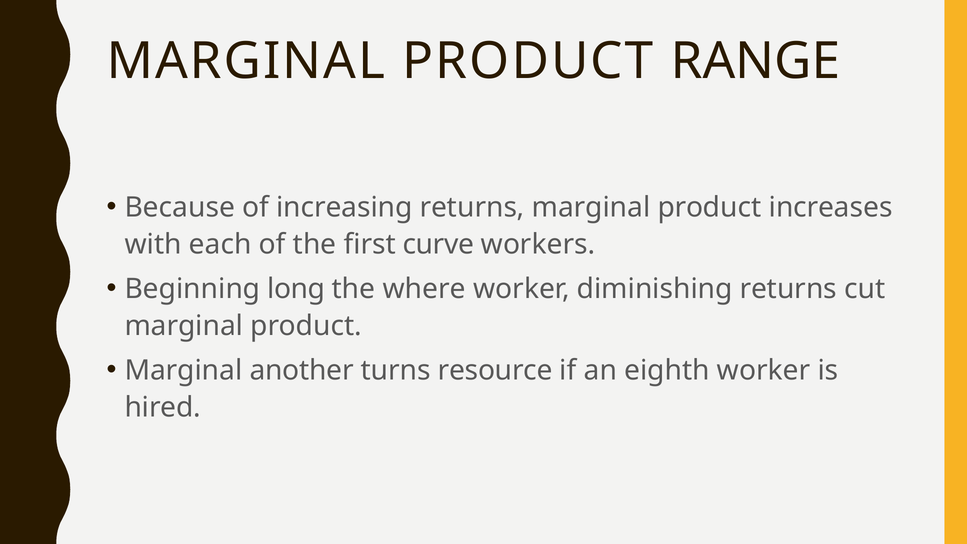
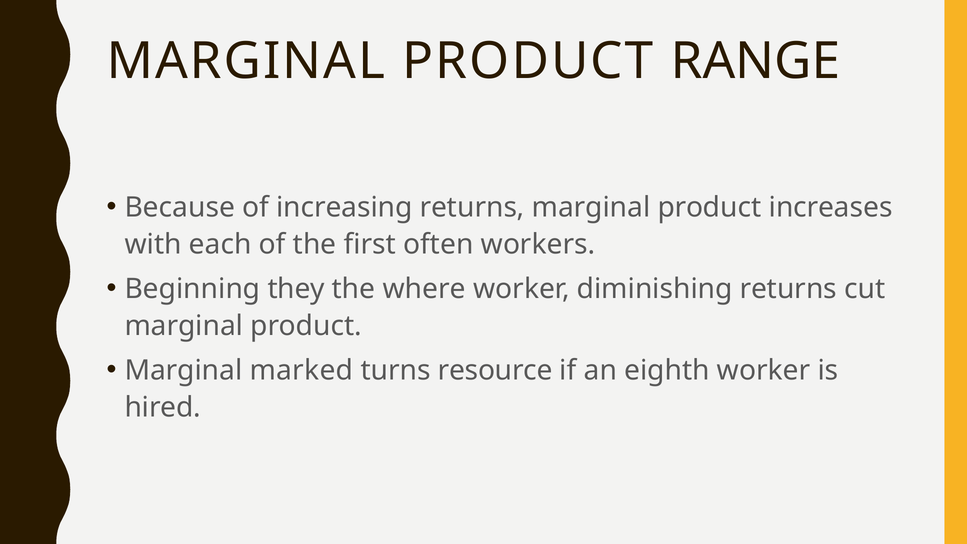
curve: curve -> often
long: long -> they
another: another -> marked
